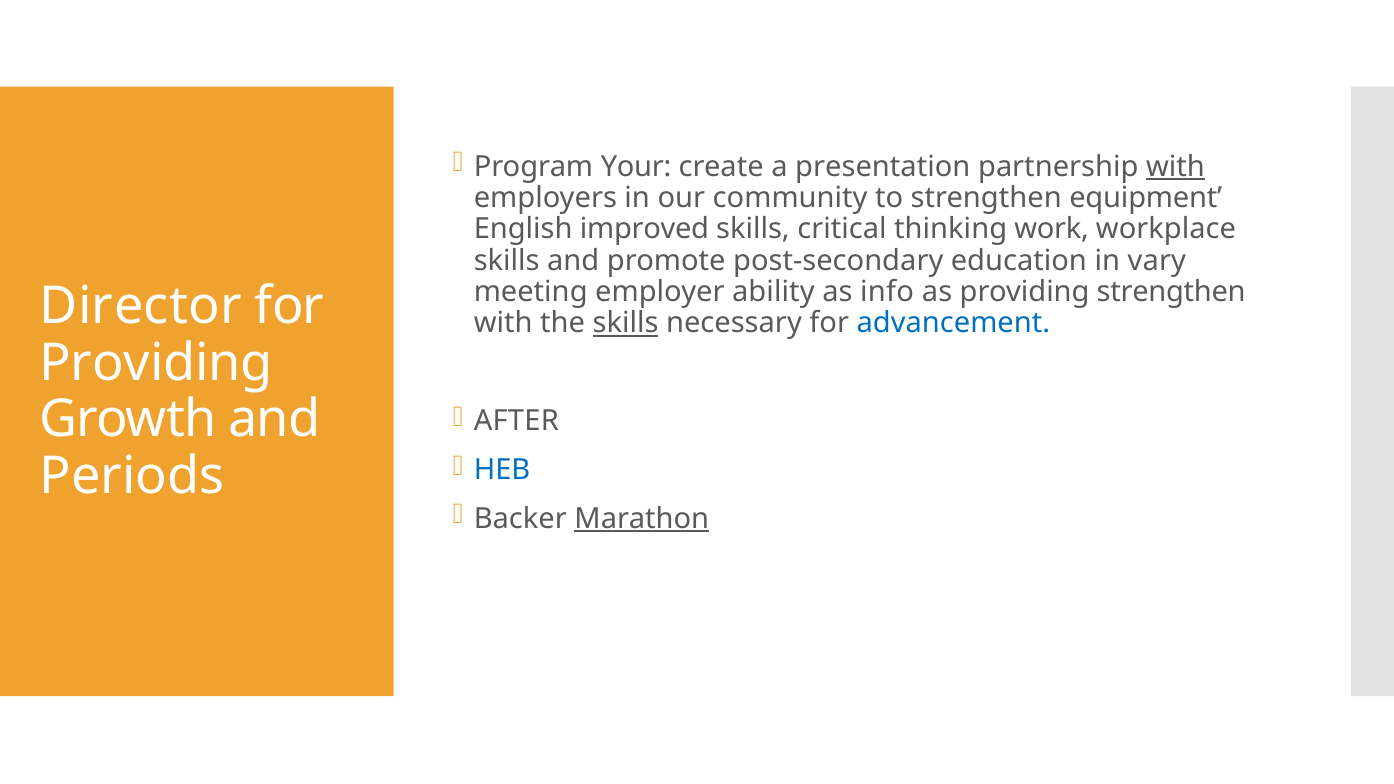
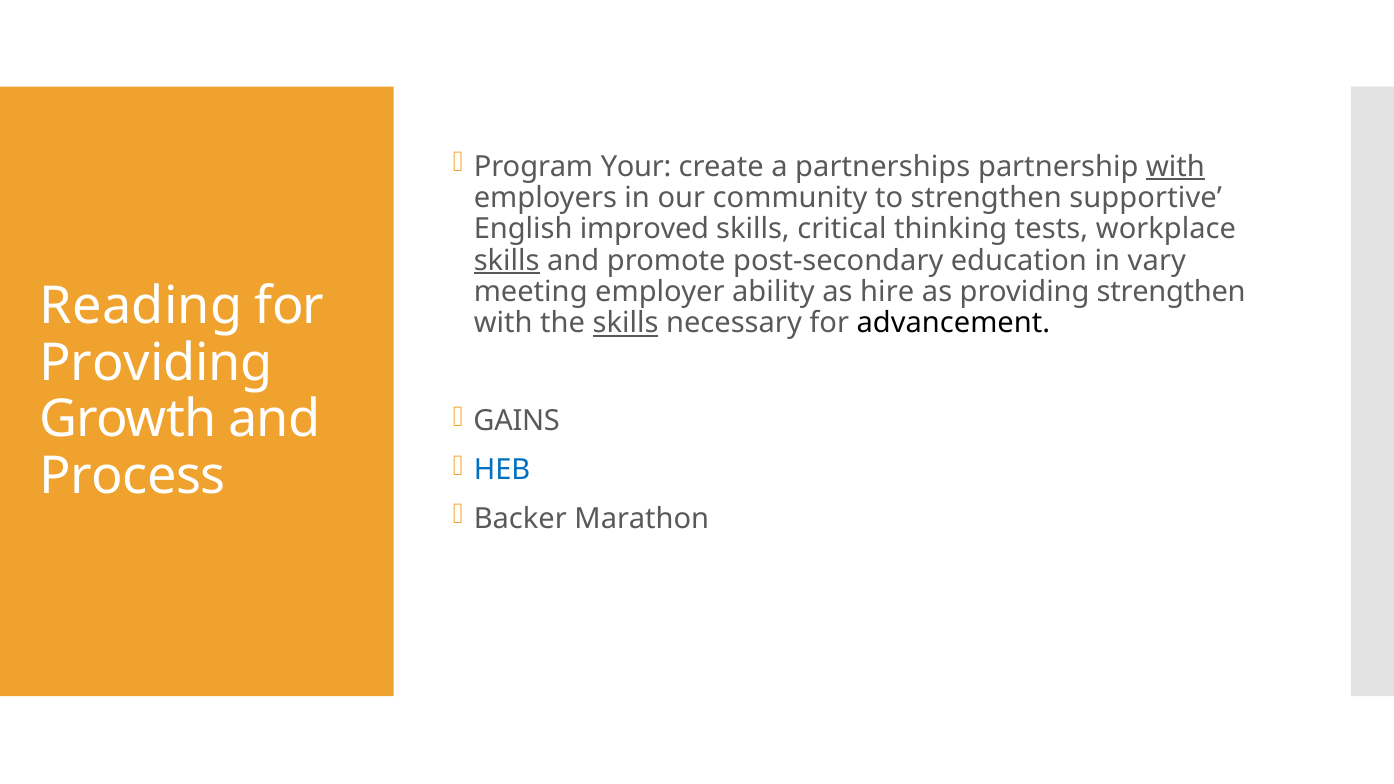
presentation: presentation -> partnerships
equipment: equipment -> supportive
work: work -> tests
skills at (507, 261) underline: none -> present
info: info -> hire
Director: Director -> Reading
advancement colour: blue -> black
AFTER: AFTER -> GAINS
Periods: Periods -> Process
Marathon underline: present -> none
